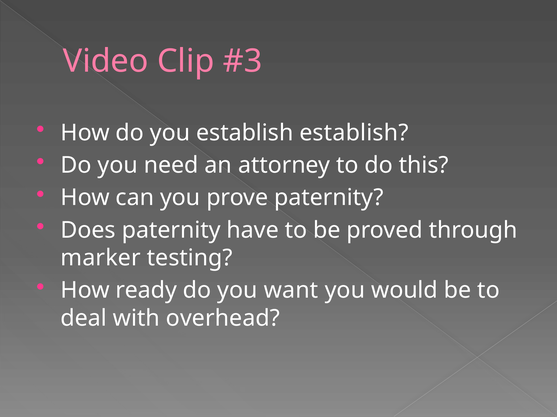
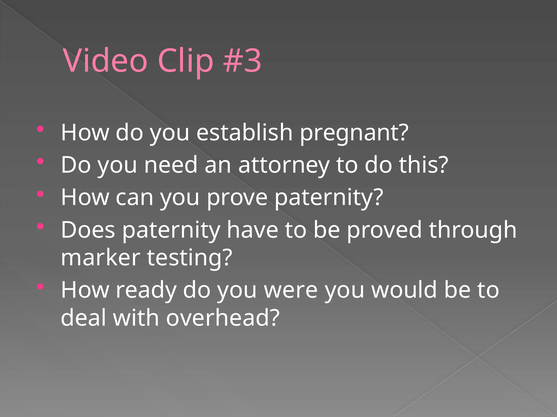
establish establish: establish -> pregnant
want: want -> were
